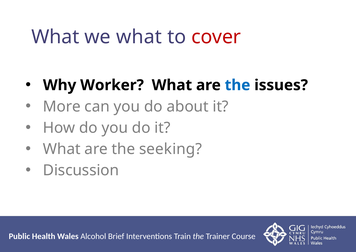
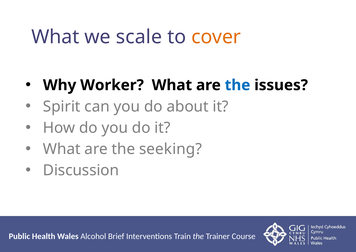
we what: what -> scale
cover colour: red -> orange
More: More -> Spirit
